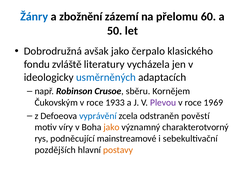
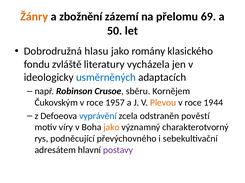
Žánry colour: blue -> orange
60: 60 -> 69
avšak: avšak -> hlasu
čerpalo: čerpalo -> romány
1933: 1933 -> 1957
Plevou colour: purple -> orange
1969: 1969 -> 1944
mainstreamové: mainstreamové -> převýchovného
pozdějších: pozdějších -> adresátem
postavy colour: orange -> purple
